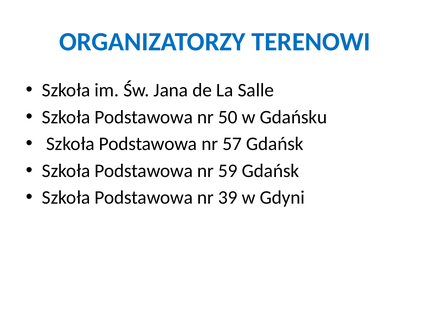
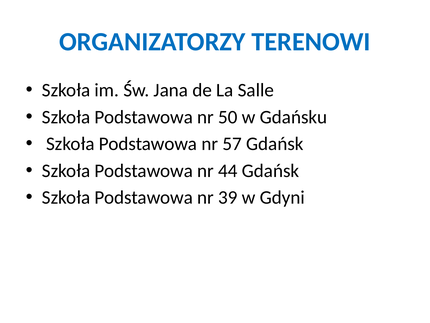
59: 59 -> 44
